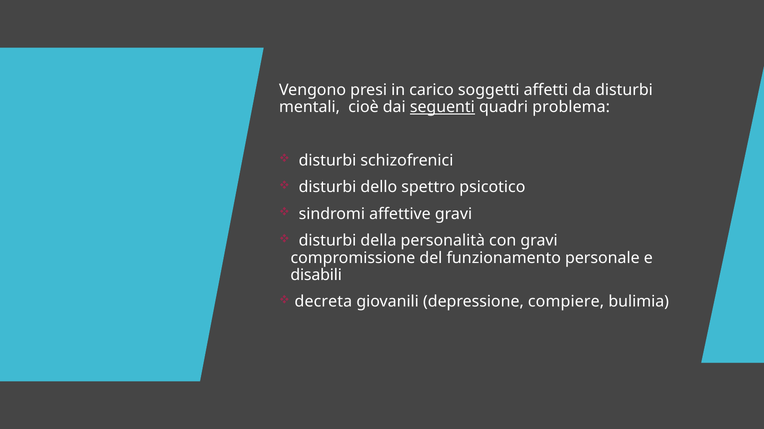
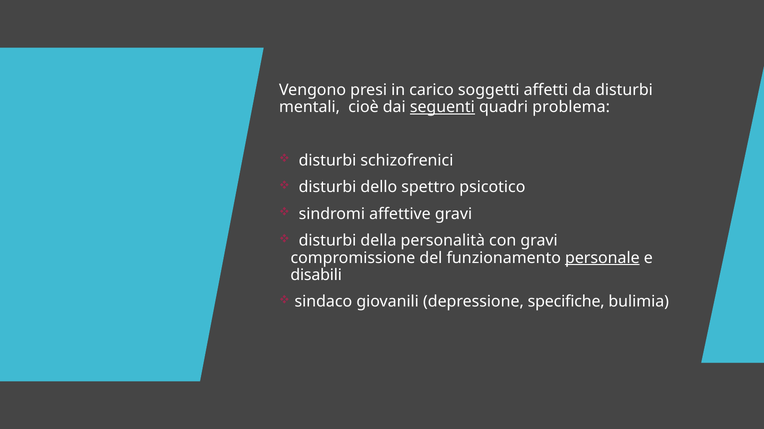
personale underline: none -> present
decreta: decreta -> sindaco
compiere: compiere -> specifiche
